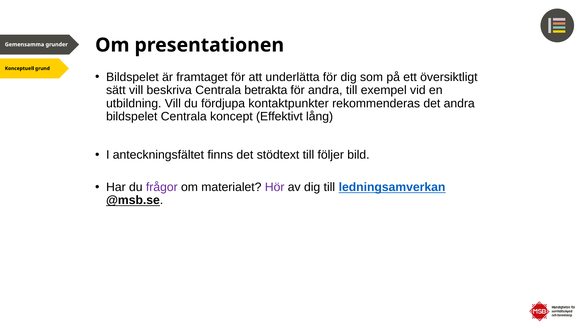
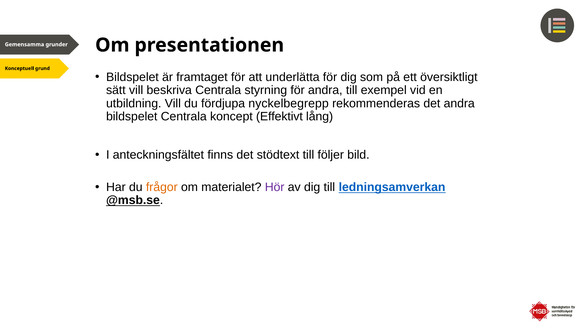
betrakta: betrakta -> styrning
kontaktpunkter: kontaktpunkter -> nyckelbegrepp
frågor colour: purple -> orange
